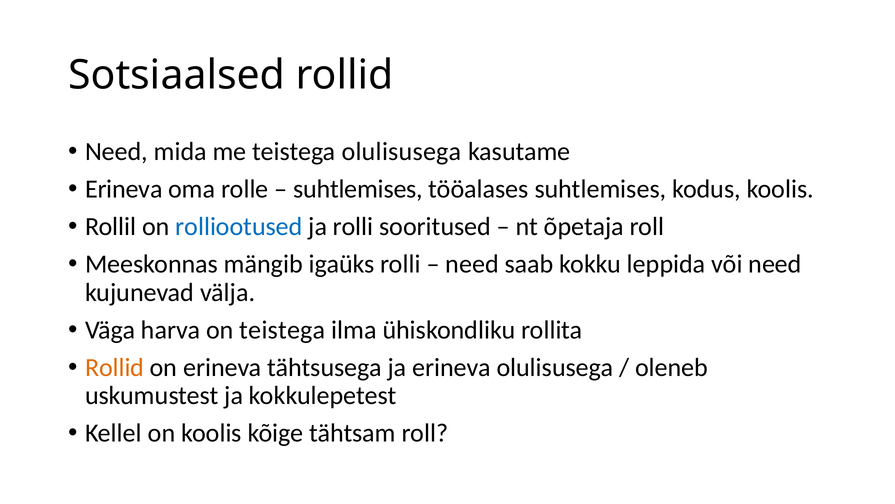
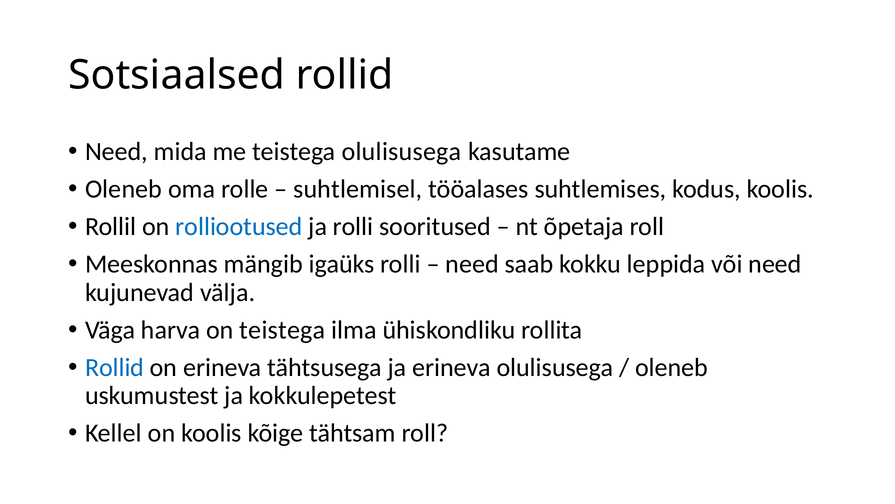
Erineva at (124, 189): Erineva -> Oleneb
suhtlemises at (358, 189): suhtlemises -> suhtlemisel
Rollid at (115, 367) colour: orange -> blue
